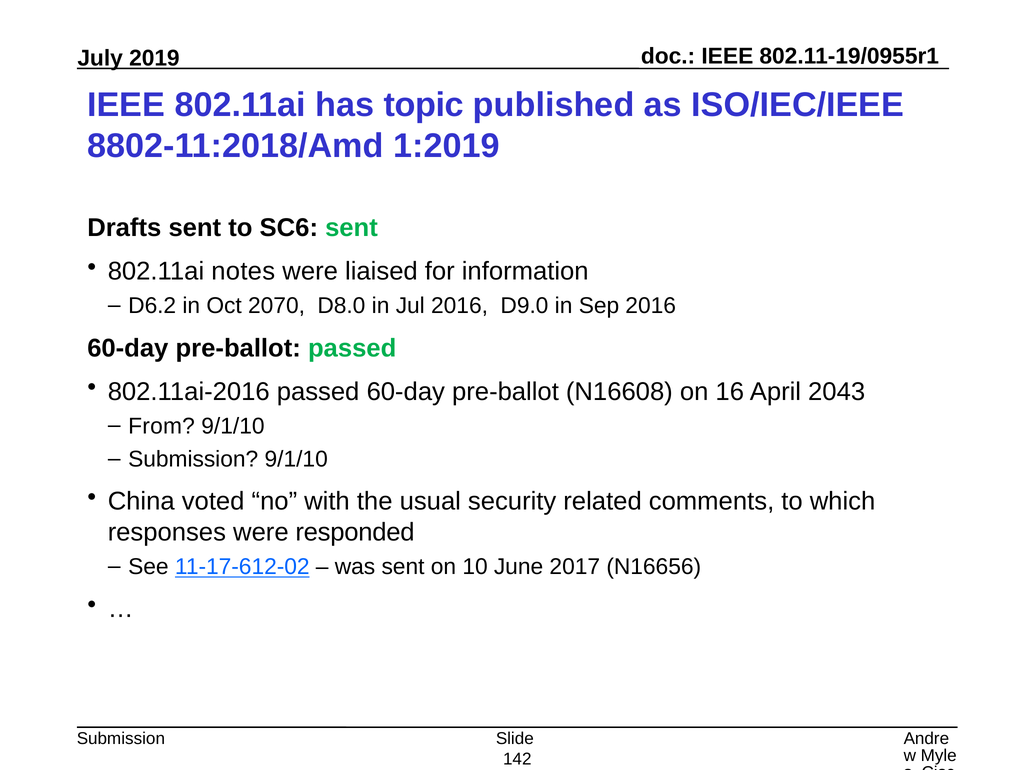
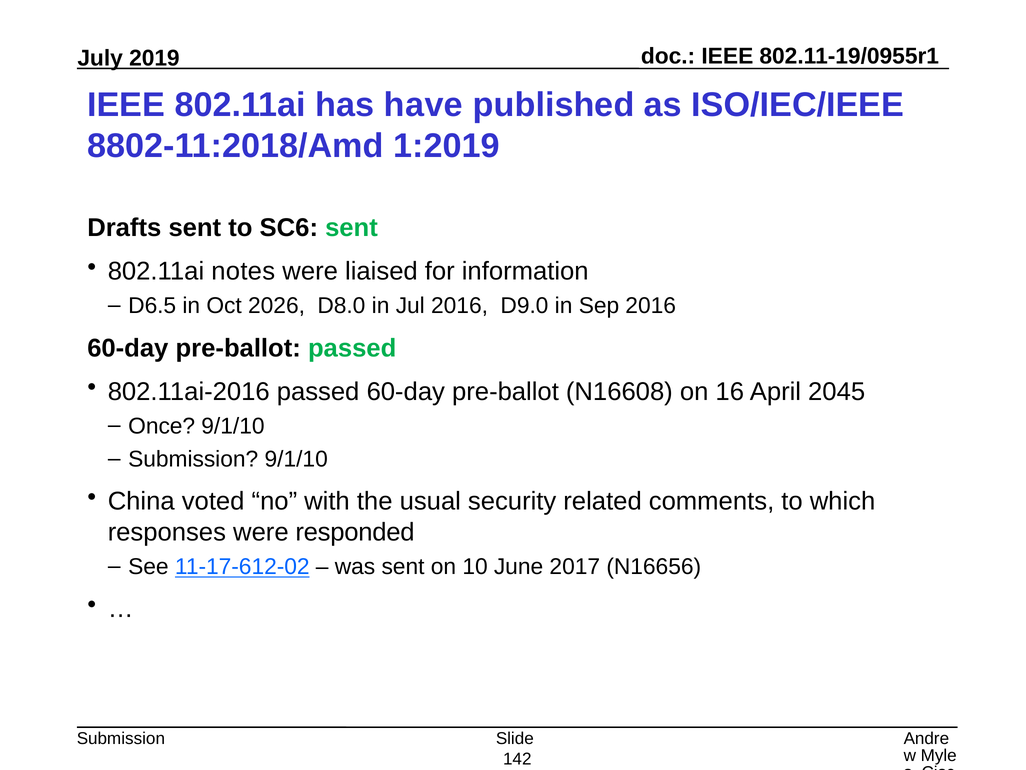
topic: topic -> have
D6.2: D6.2 -> D6.5
2070: 2070 -> 2026
2043: 2043 -> 2045
From: From -> Once
